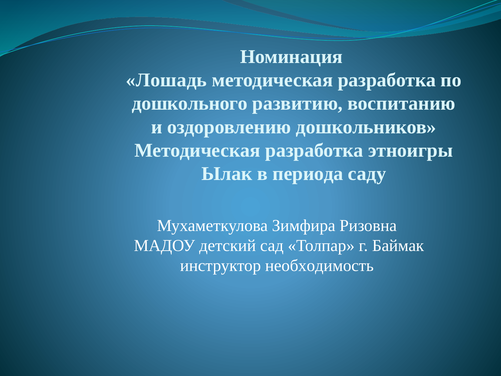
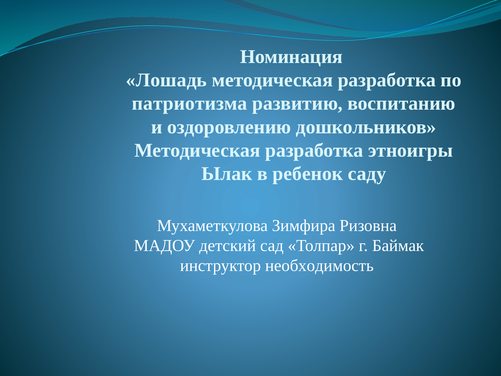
дошкольного: дошкольного -> патриотизма
периода: периода -> ребенок
